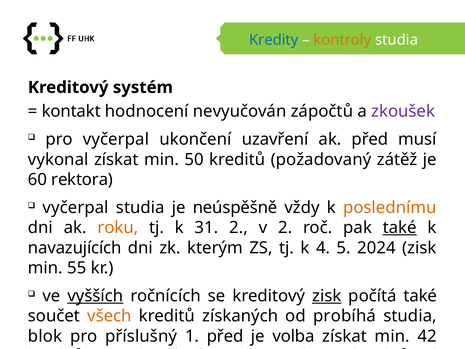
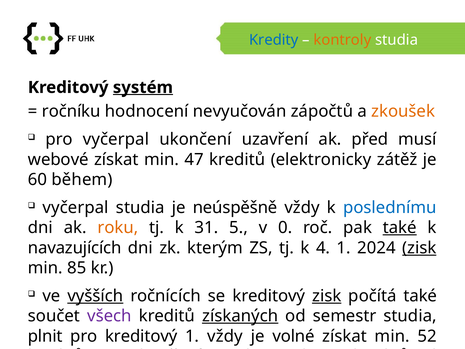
systém underline: none -> present
kontakt: kontakt -> ročníku
zkoušek colour: purple -> orange
vykonal: vykonal -> webové
50: 50 -> 47
požadovaný: požadovaný -> elektronicky
rektora: rektora -> během
poslednímu colour: orange -> blue
31 2: 2 -> 5
v 2: 2 -> 0
4 5: 5 -> 1
zisk at (419, 248) underline: none -> present
55: 55 -> 85
všech colour: orange -> purple
získaných underline: none -> present
probíhá: probíhá -> semestr
blok: blok -> plnit
pro příslušný: příslušný -> kreditový
1 před: před -> vždy
volba: volba -> volné
42: 42 -> 52
